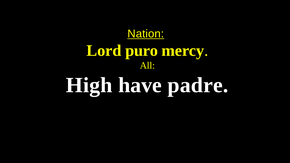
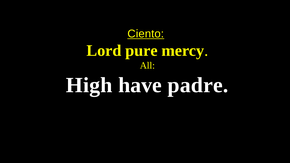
Nation: Nation -> Ciento
puro: puro -> pure
